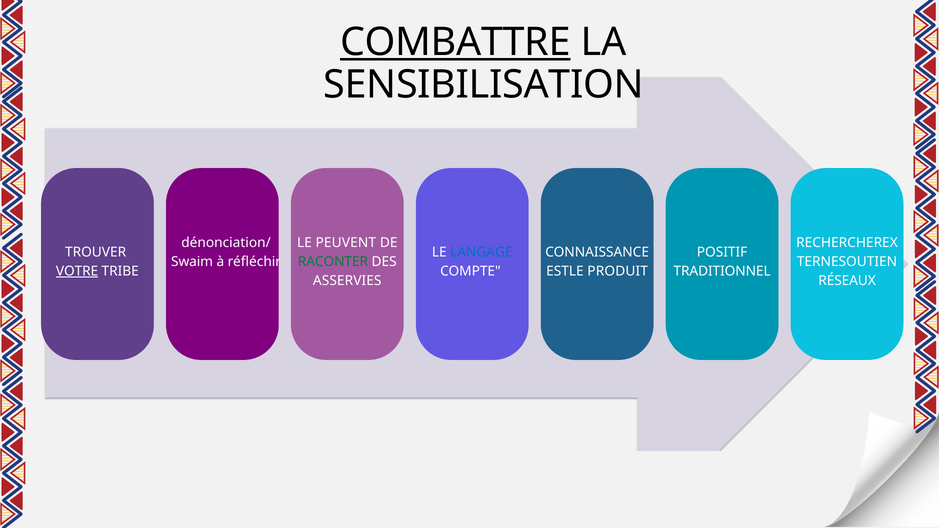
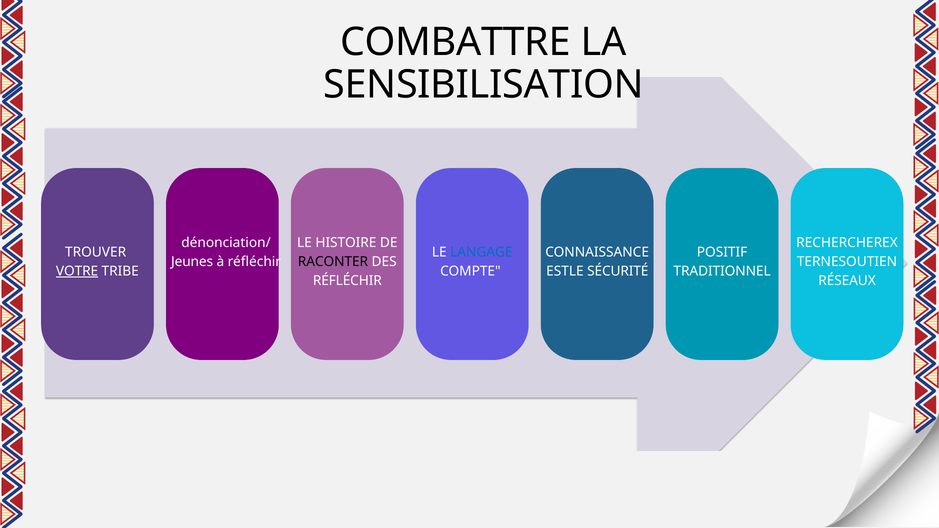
COMBATTRE underline: present -> none
PEUVENT: PEUVENT -> HISTOIRE
Swaim: Swaim -> Jeunes
RACONTER colour: green -> black
PRODUIT: PRODUIT -> SÉCURITÉ
ASSERVIES at (347, 281): ASSERVIES -> RÉFLÉCHIR
